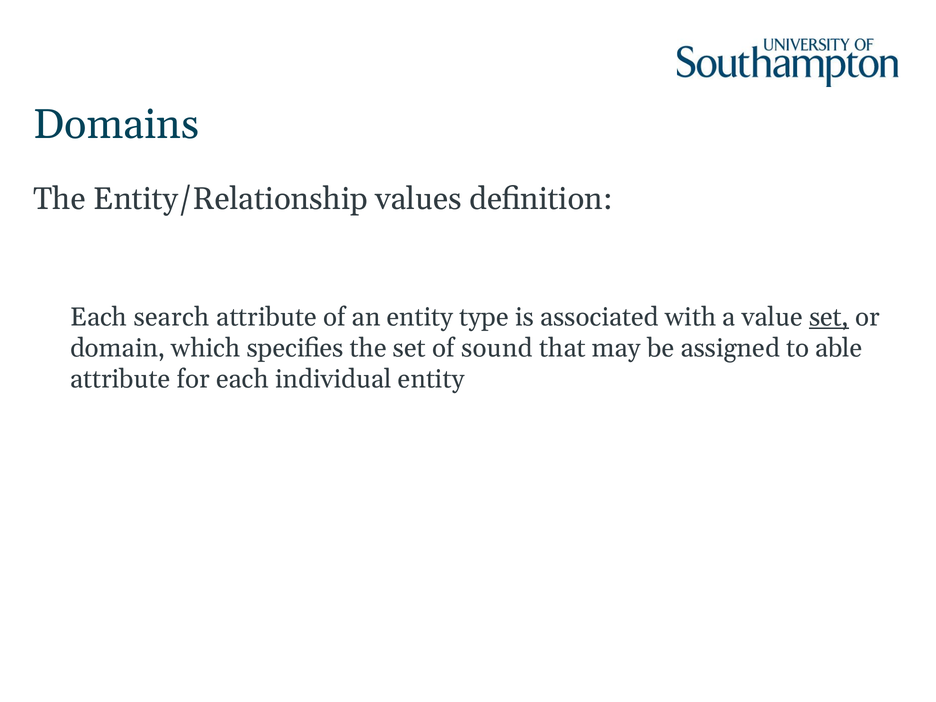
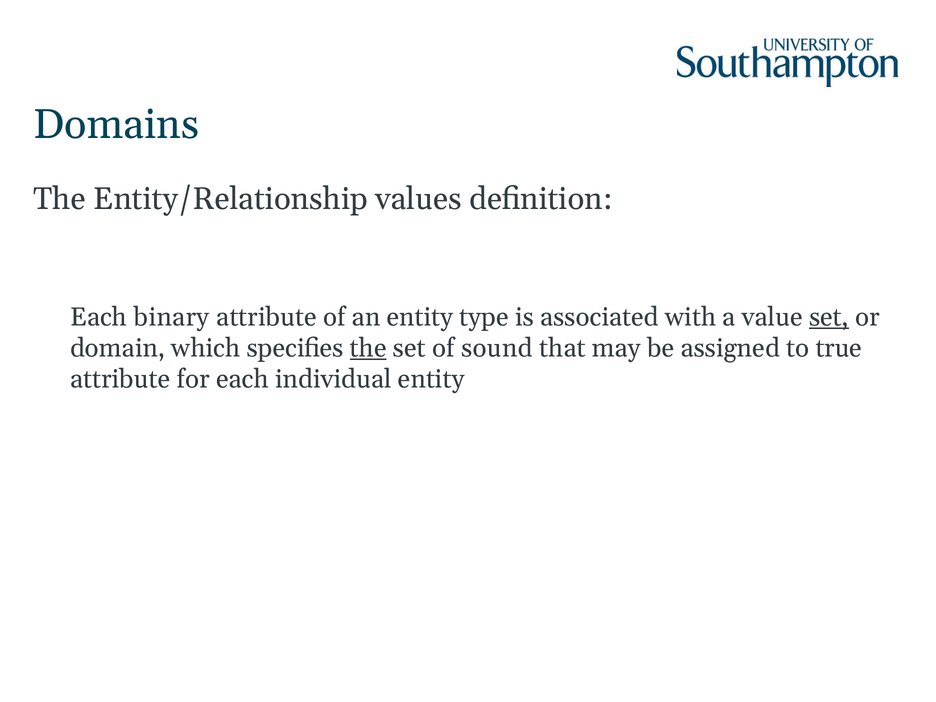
search: search -> binary
the at (368, 348) underline: none -> present
able: able -> true
